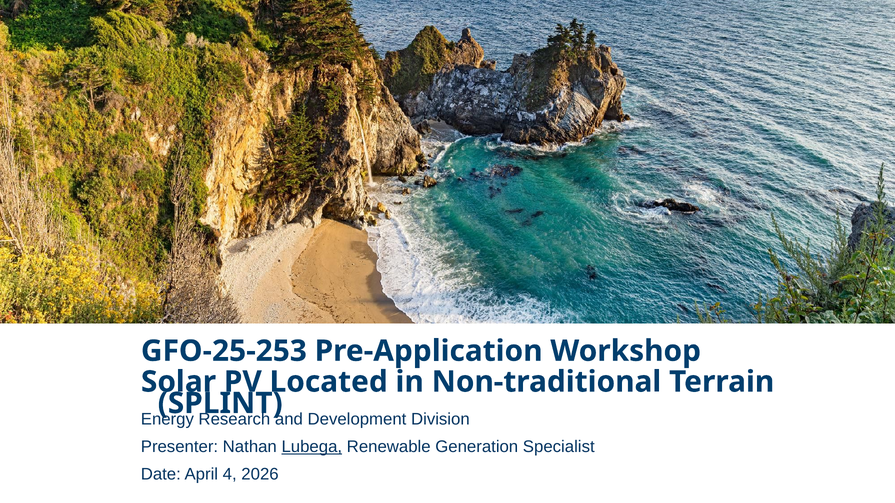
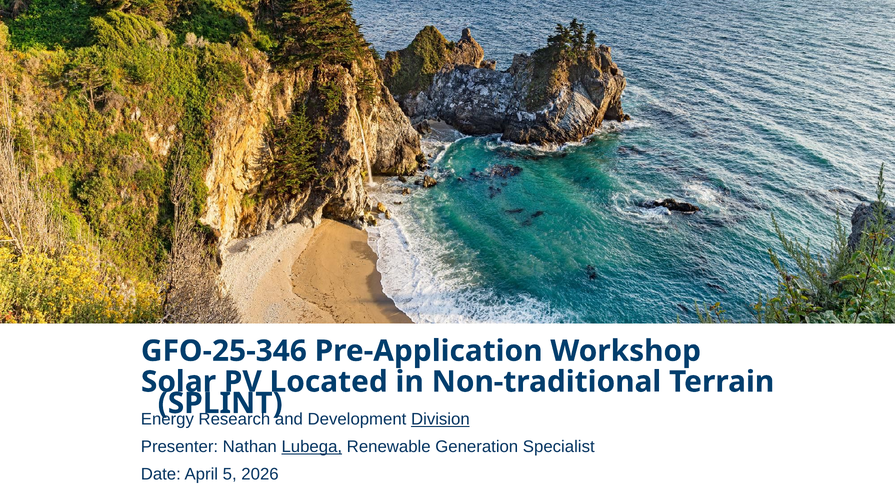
GFO-25-253: GFO-25-253 -> GFO-25-346
Division underline: none -> present
4: 4 -> 5
